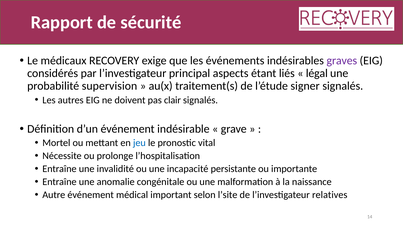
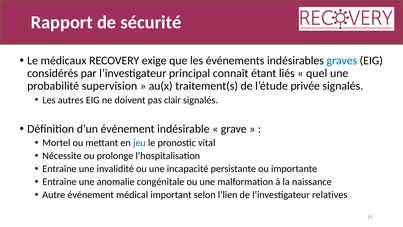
graves colour: purple -> blue
aspects: aspects -> connaît
légal: légal -> quel
signer: signer -> privée
l’site: l’site -> l’lien
